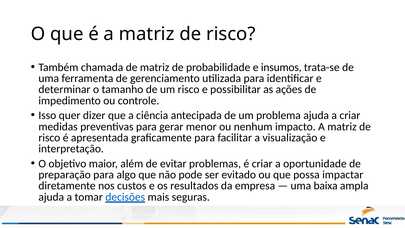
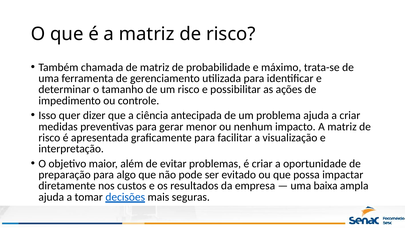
insumos: insumos -> máximo
